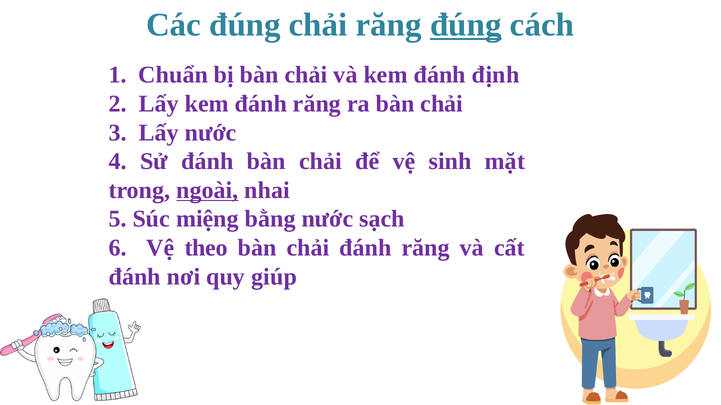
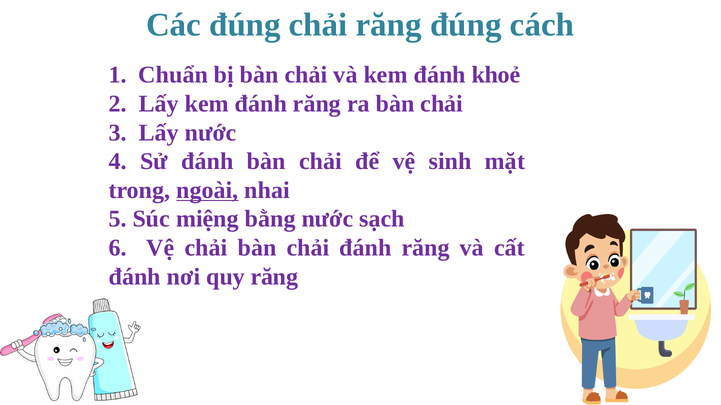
đúng at (466, 25) underline: present -> none
định: định -> khoẻ
Vệ theo: theo -> chải
quy giúp: giúp -> răng
